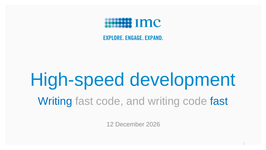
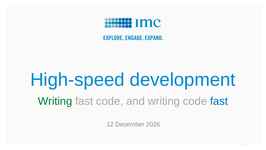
Writing at (55, 101) colour: blue -> green
